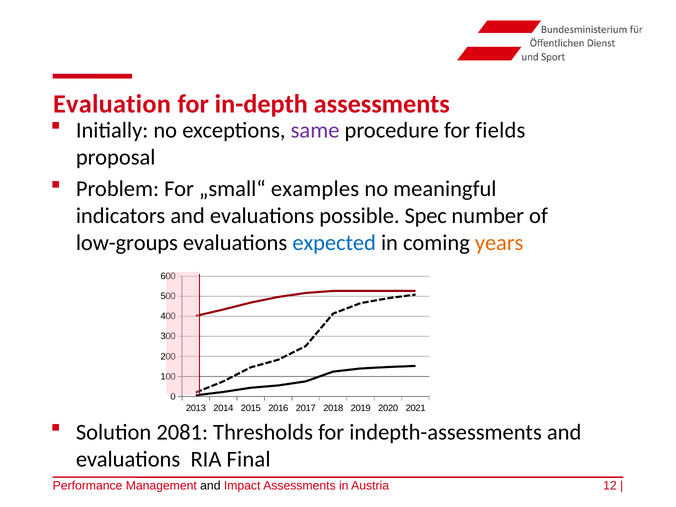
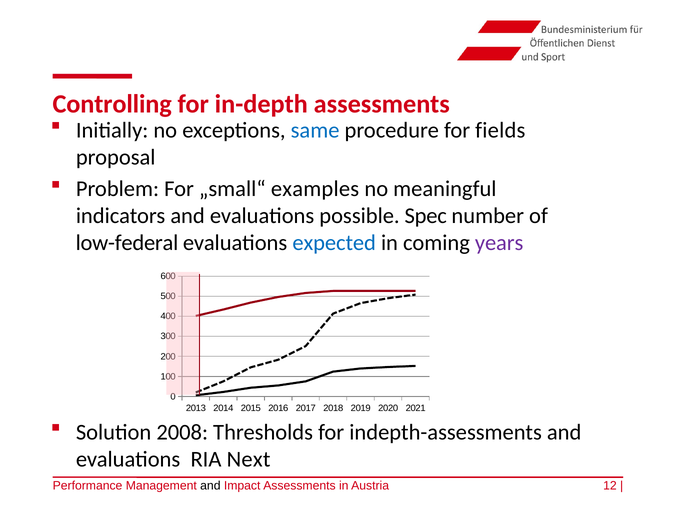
Evaluation: Evaluation -> Controlling
same colour: purple -> blue
low-groups: low-groups -> low-federal
years colour: orange -> purple
2081: 2081 -> 2008
Final: Final -> Next
